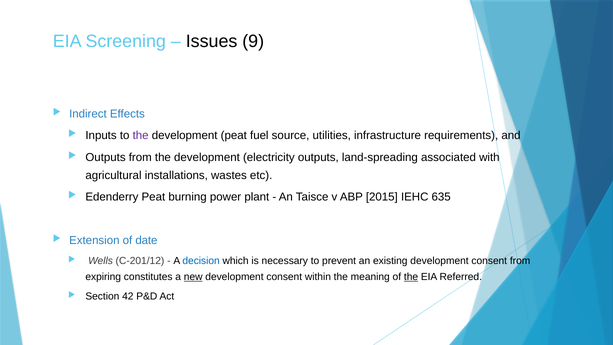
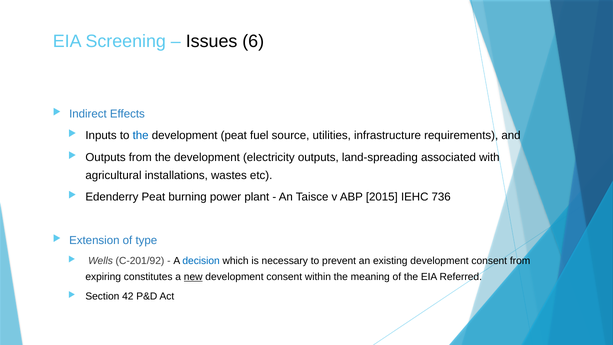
9: 9 -> 6
the at (141, 135) colour: purple -> blue
635: 635 -> 736
date: date -> type
C‑201/12: C‑201/12 -> C‑201/92
the at (411, 277) underline: present -> none
